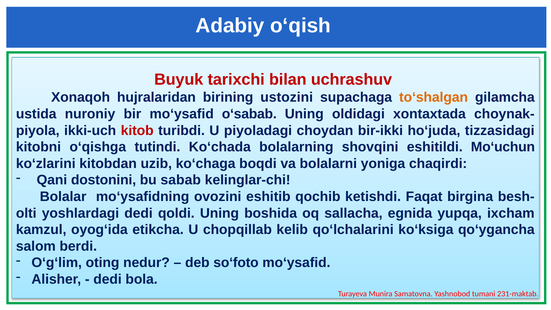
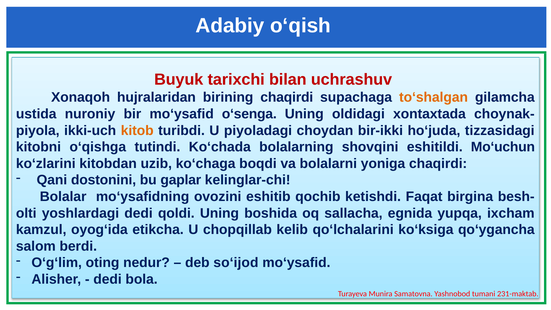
birining ustozini: ustozini -> chaqirdi
o‘sabab: o‘sabab -> o‘senga
kitob colour: red -> orange
sabab: sabab -> gaplar
so‘foto: so‘foto -> so‘ijod
